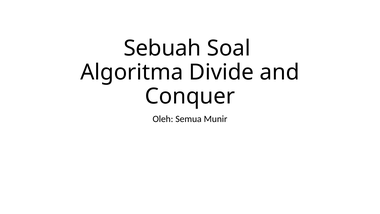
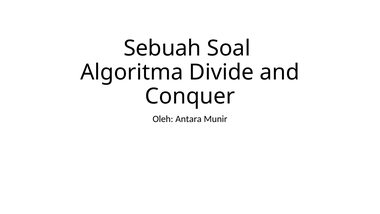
Semua: Semua -> Antara
